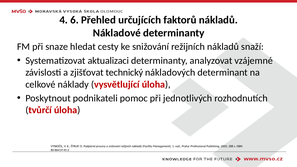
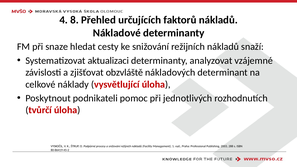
6: 6 -> 8
technický: technický -> obzvláště
